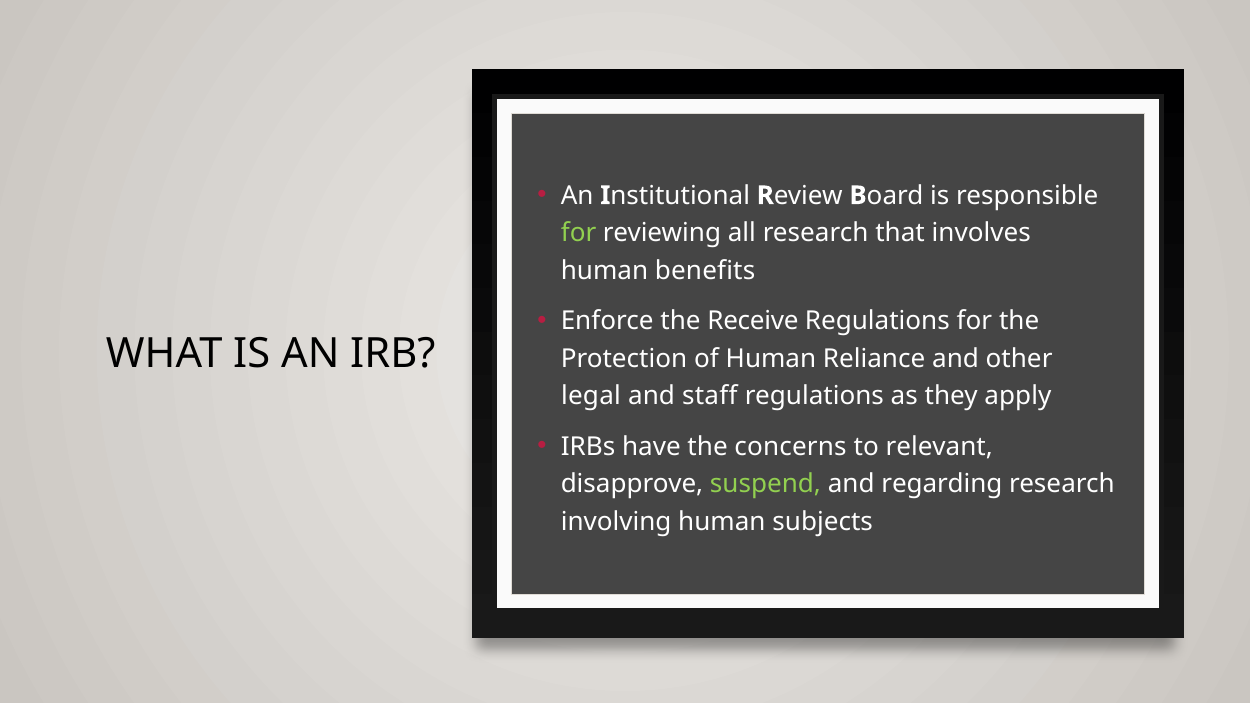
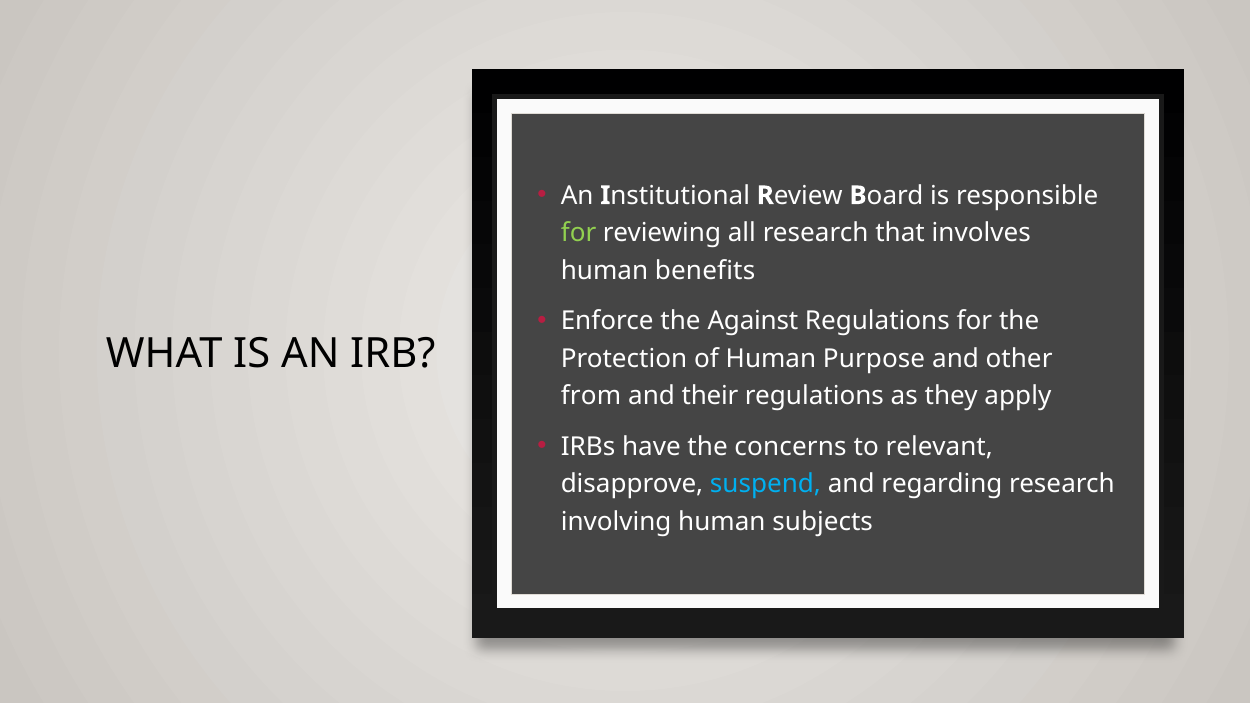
Receive: Receive -> Against
Reliance: Reliance -> Purpose
legal: legal -> from
staff: staff -> their
suspend colour: light green -> light blue
